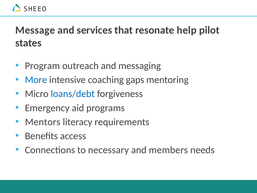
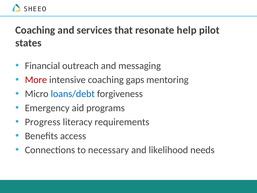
Message at (35, 30): Message -> Coaching
Program: Program -> Financial
More colour: blue -> red
Mentors: Mentors -> Progress
members: members -> likelihood
